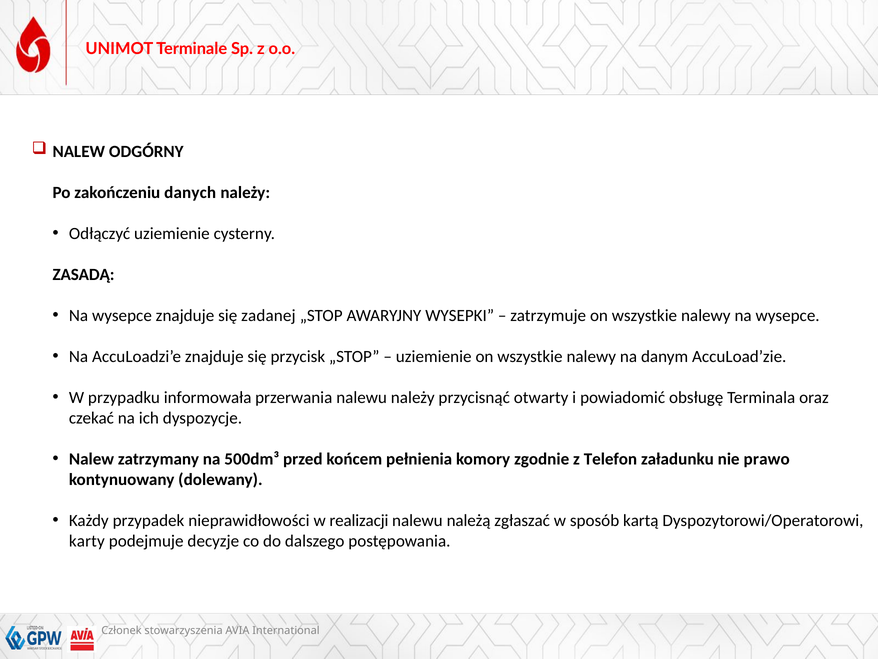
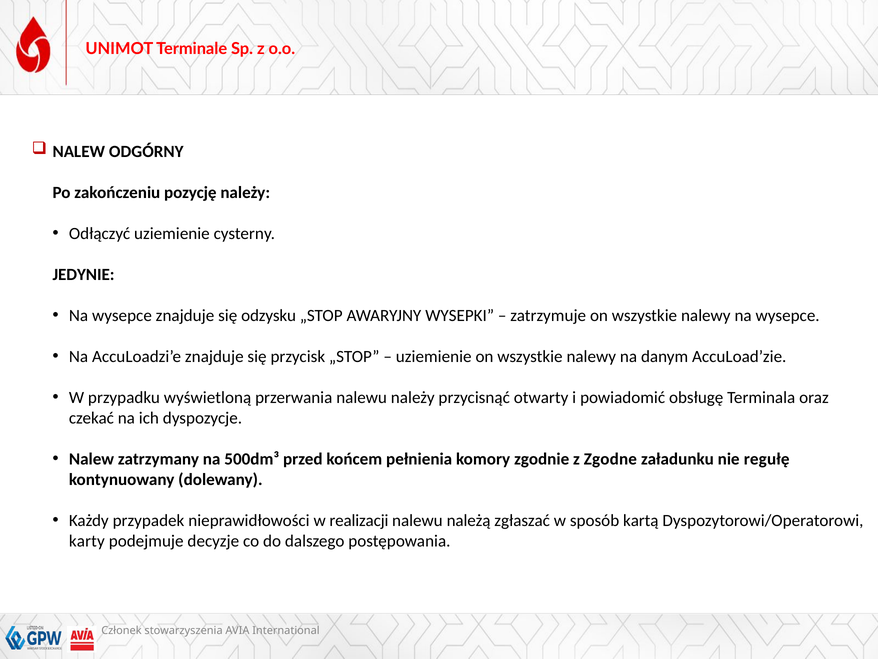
danych: danych -> pozycję
ZASADĄ: ZASADĄ -> JEDYNIE
zadanej: zadanej -> odzysku
informowała: informowała -> wyświetloną
Telefon: Telefon -> Zgodne
prawo: prawo -> regułę
